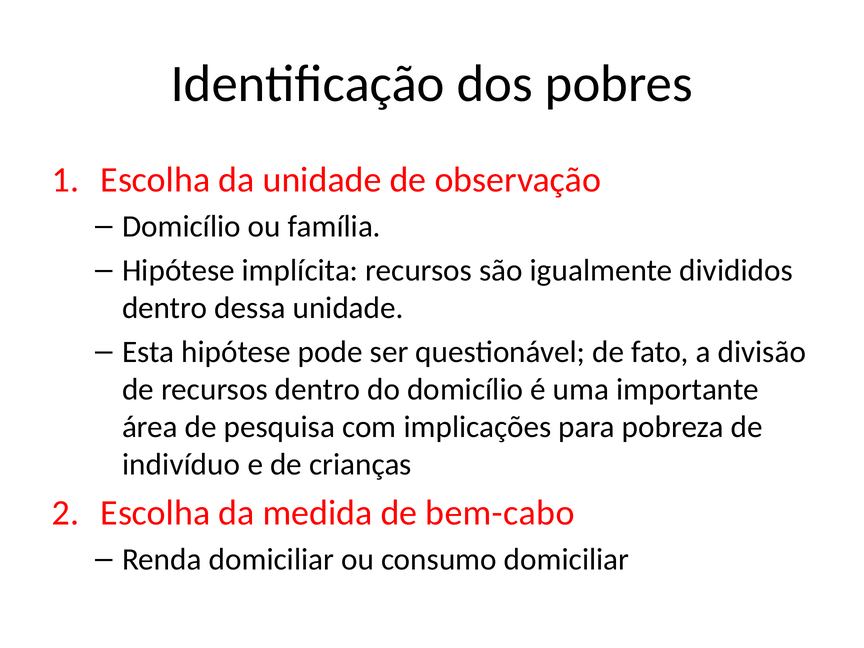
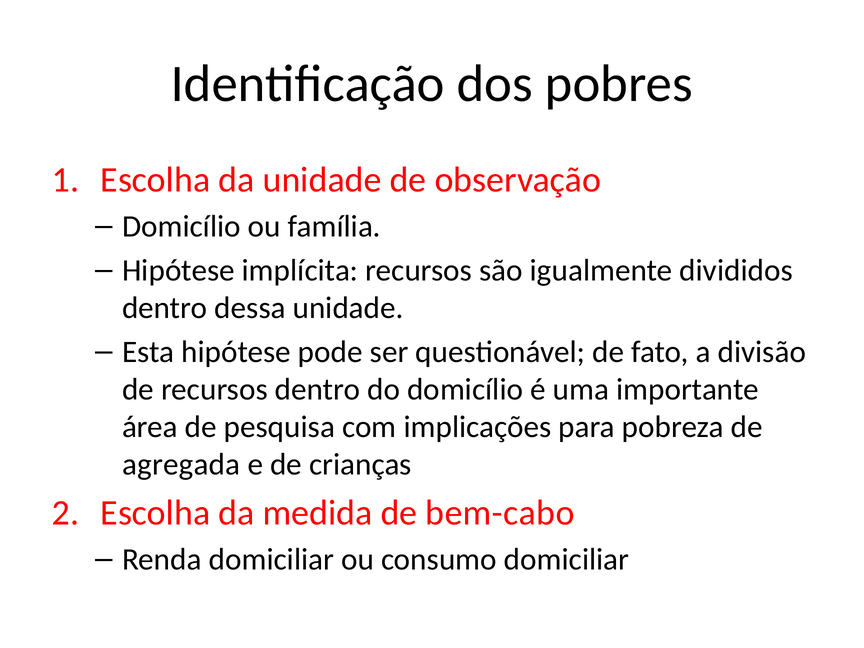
indivíduo: indivíduo -> agregada
